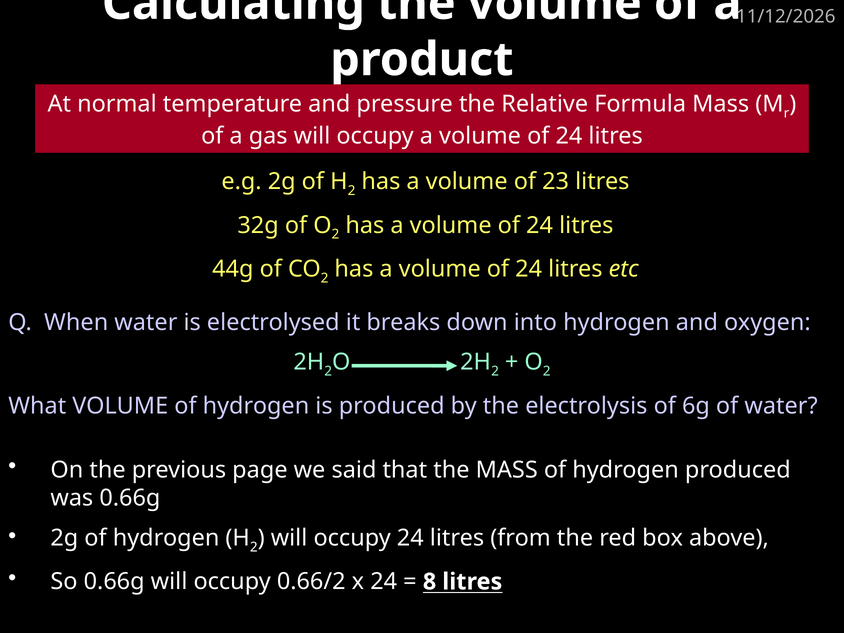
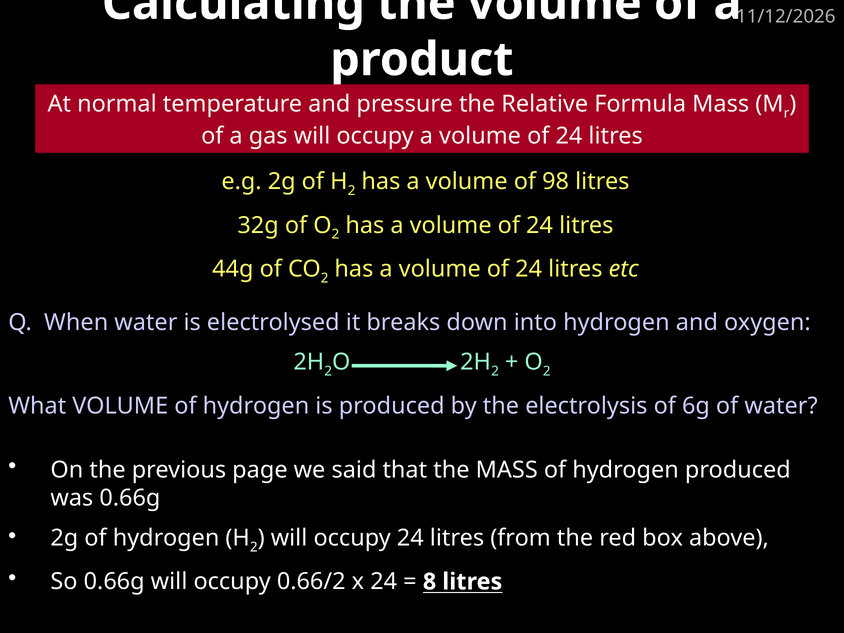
23: 23 -> 98
